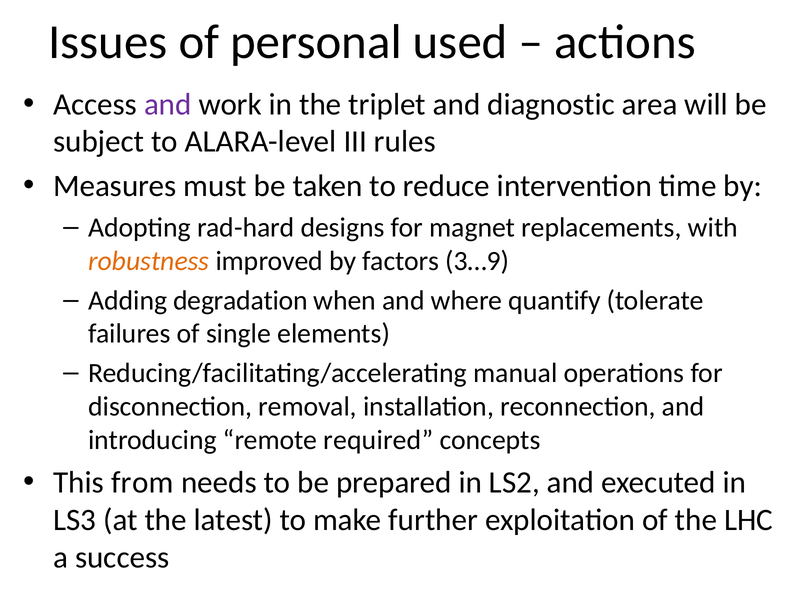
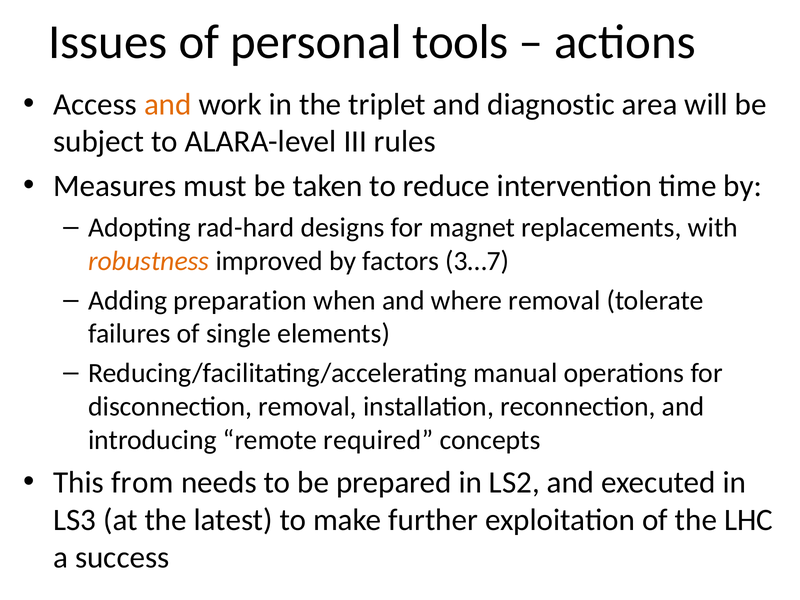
used: used -> tools
and at (168, 104) colour: purple -> orange
3…9: 3…9 -> 3…7
degradation: degradation -> preparation
where quantify: quantify -> removal
